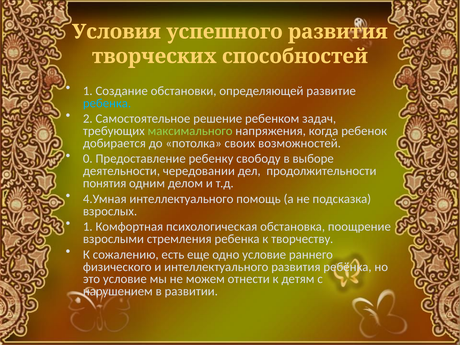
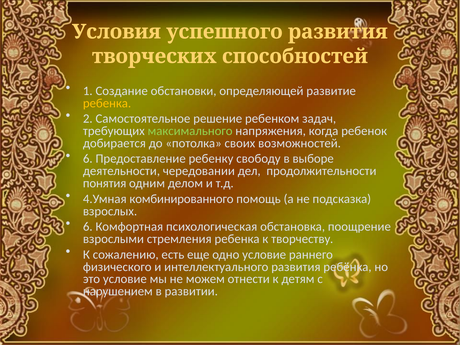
ребенка at (107, 103) colour: light blue -> yellow
0 at (88, 159): 0 -> 6
4.Умная интеллектуального: интеллектуального -> комбинированного
1 at (88, 227): 1 -> 6
